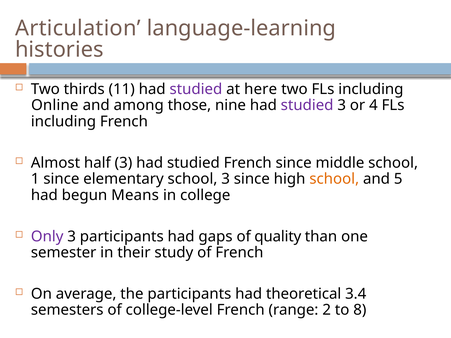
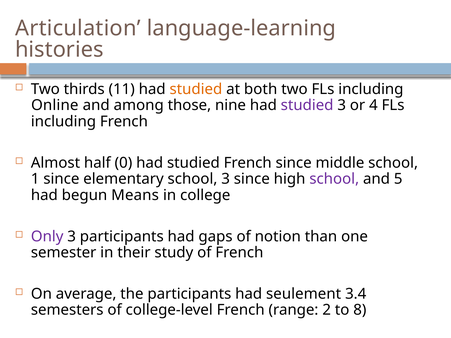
studied at (196, 89) colour: purple -> orange
here: here -> both
half 3: 3 -> 0
school at (334, 179) colour: orange -> purple
quality: quality -> notion
theoretical: theoretical -> seulement
